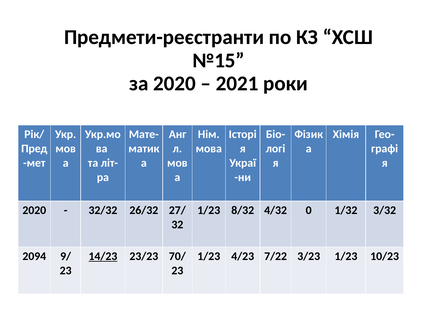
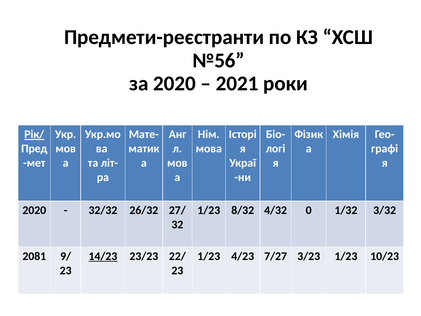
№15: №15 -> №56
Рік/ underline: none -> present
2094: 2094 -> 2081
70/: 70/ -> 22/
7/22: 7/22 -> 7/27
